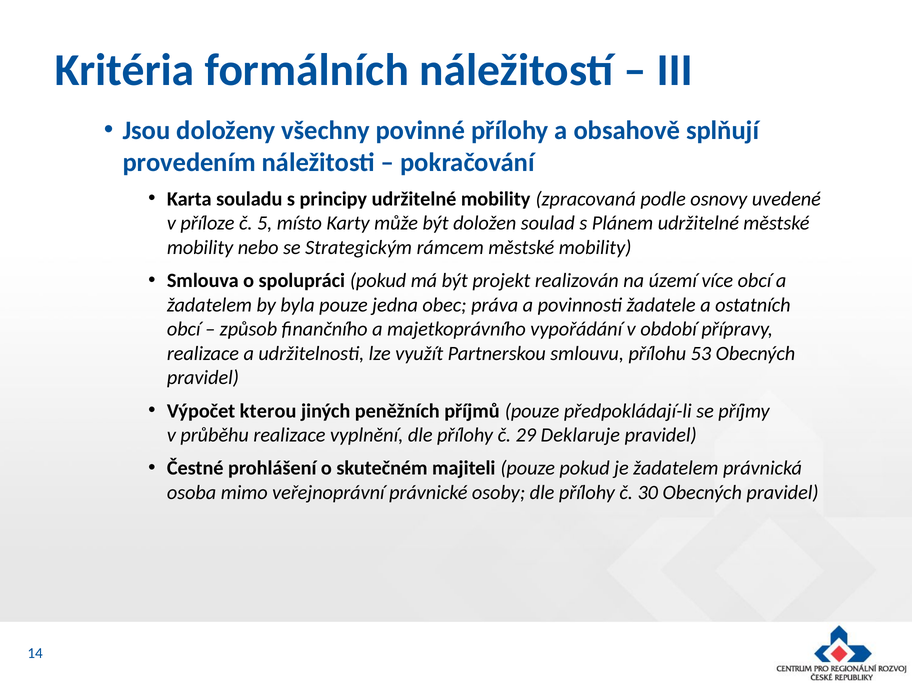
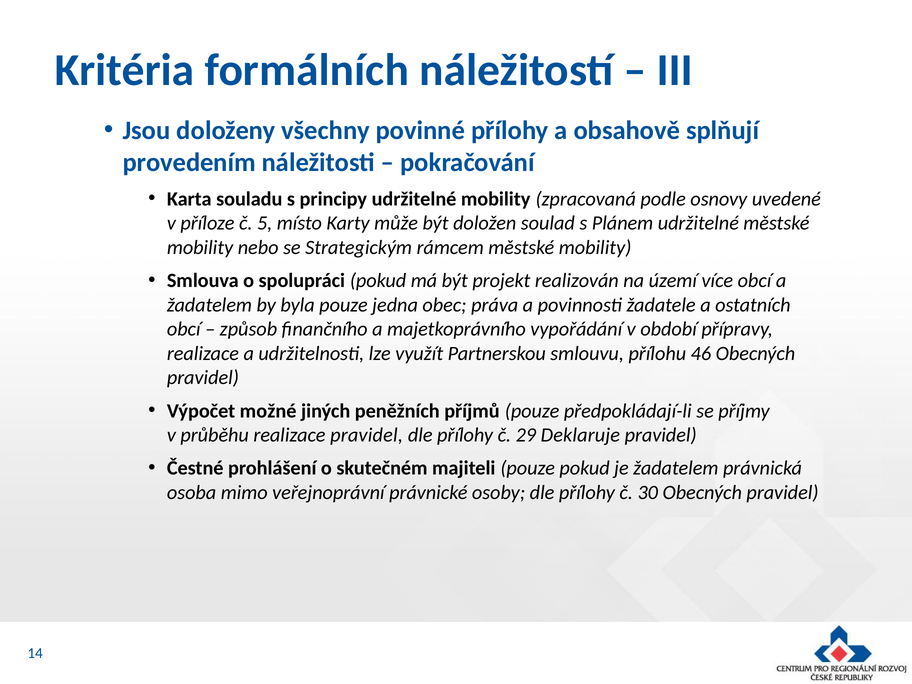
53: 53 -> 46
kterou: kterou -> možné
realizace vyplnění: vyplnění -> pravidel
